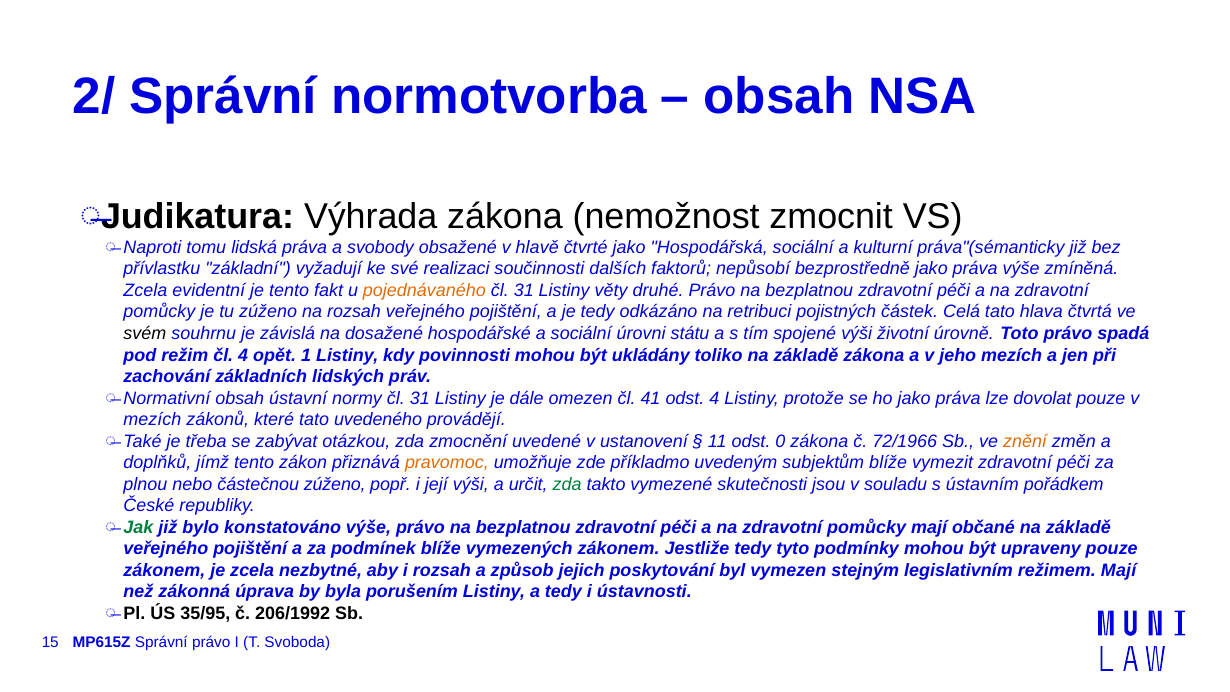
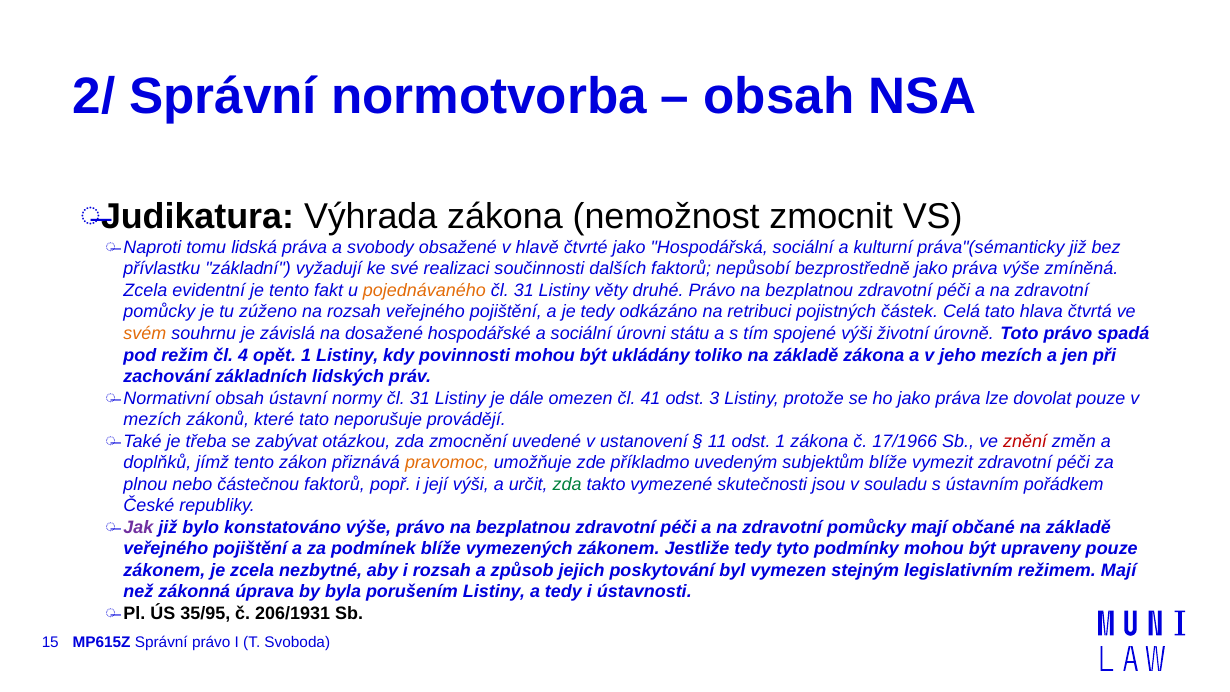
svém colour: black -> orange
odst 4: 4 -> 3
uvedeného: uvedeného -> neporušuje
odst 0: 0 -> 1
72/1966: 72/1966 -> 17/1966
znění colour: orange -> red
částečnou zúženo: zúženo -> faktorů
Jak colour: green -> purple
206/1992: 206/1992 -> 206/1931
